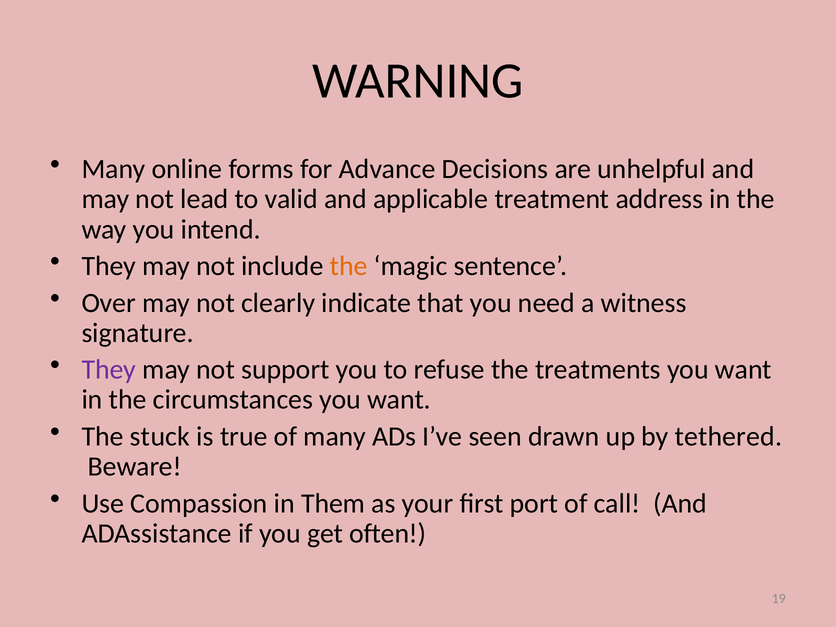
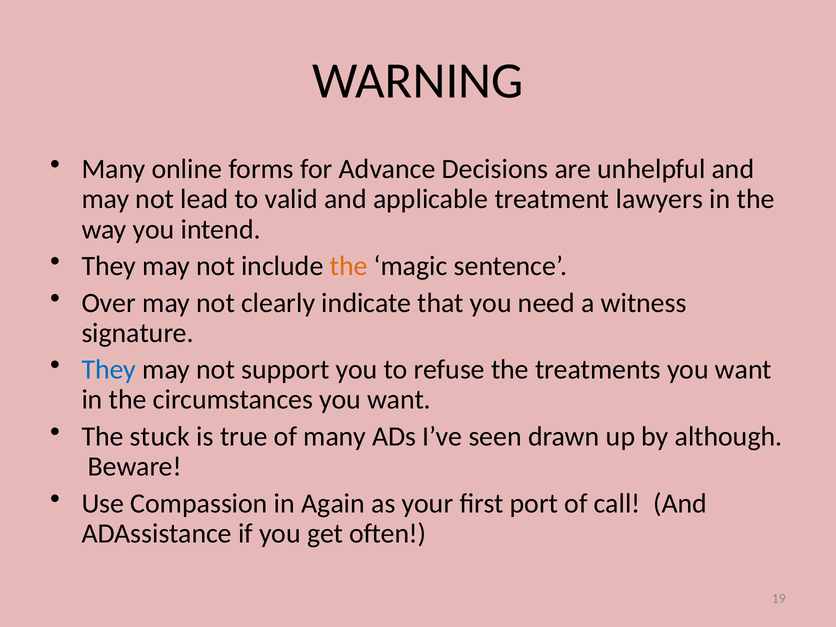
address: address -> lawyers
They at (109, 370) colour: purple -> blue
tethered: tethered -> although
Them: Them -> Again
